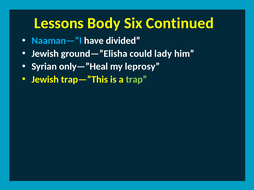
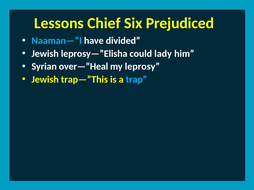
Body: Body -> Chief
Continued: Continued -> Prejudiced
ground—”Elisha: ground—”Elisha -> leprosy—”Elisha
only—”Heal: only—”Heal -> over—”Heal
trap colour: light green -> light blue
